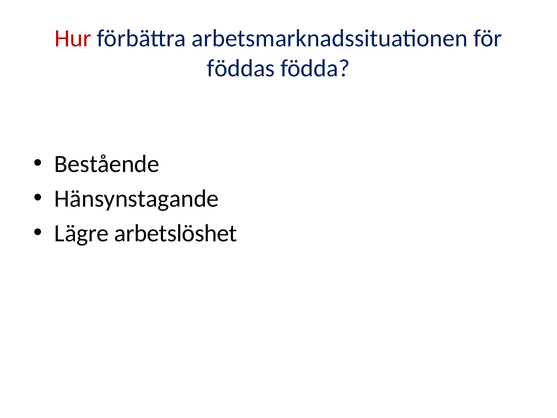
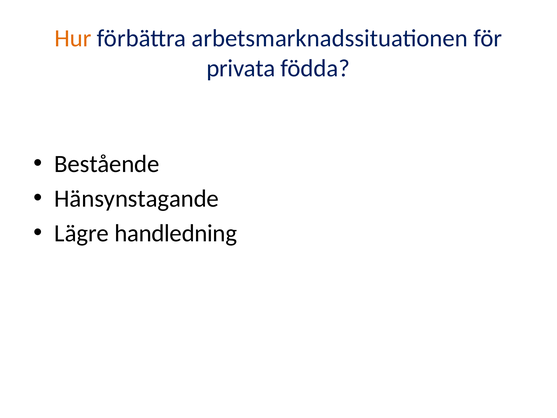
Hur colour: red -> orange
föddas: föddas -> privata
arbetslöshet: arbetslöshet -> handledning
